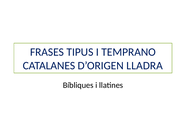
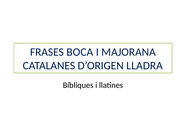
TIPUS: TIPUS -> BOCA
TEMPRANO: TEMPRANO -> MAJORANA
